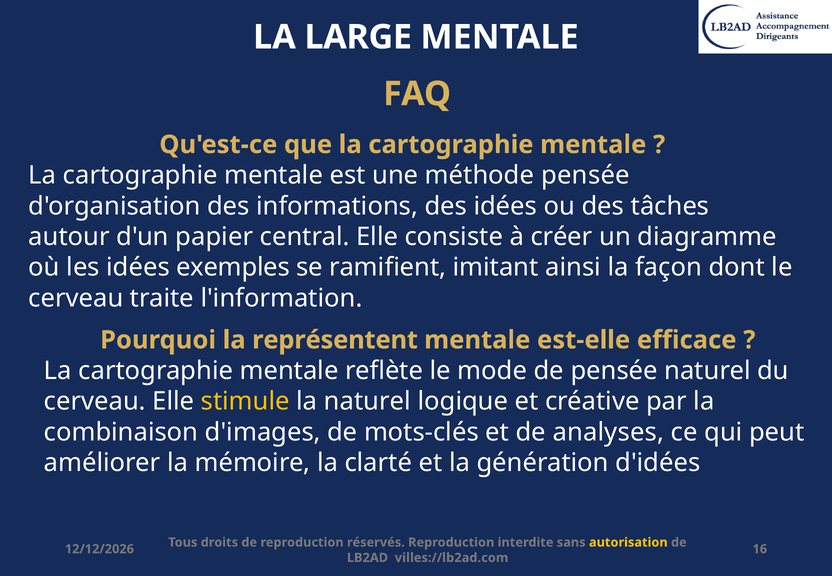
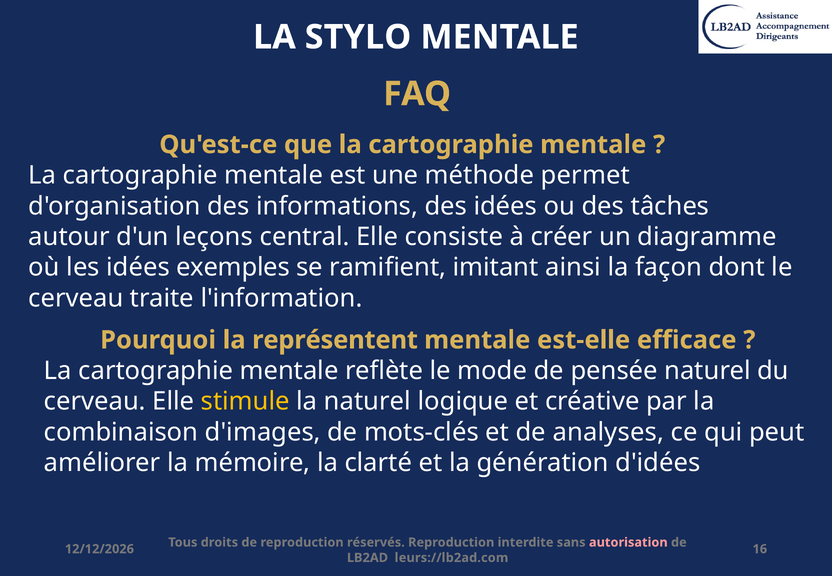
LARGE: LARGE -> STYLO
méthode pensée: pensée -> permet
papier: papier -> leçons
autorisation colour: yellow -> pink
villes://lb2ad.com: villes://lb2ad.com -> leurs://lb2ad.com
